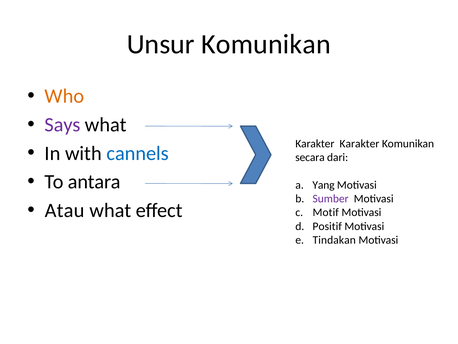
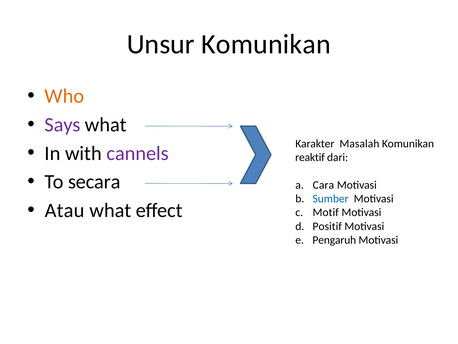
Karakter Karakter: Karakter -> Masalah
cannels colour: blue -> purple
secara: secara -> reaktif
antara: antara -> secara
Yang: Yang -> Cara
Sumber colour: purple -> blue
Tindakan: Tindakan -> Pengaruh
